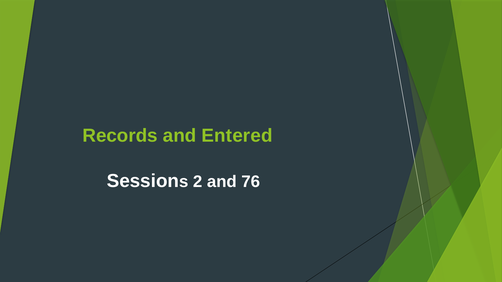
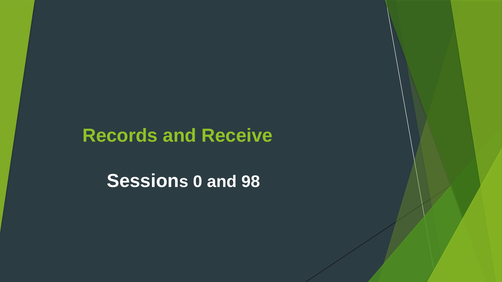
Entered: Entered -> Receive
2: 2 -> 0
76: 76 -> 98
